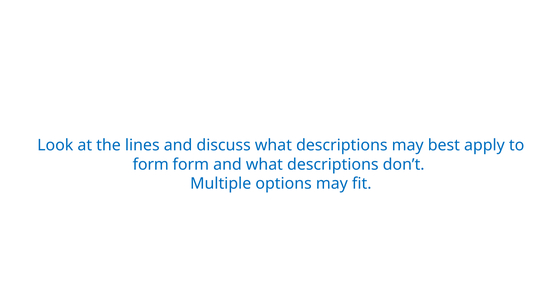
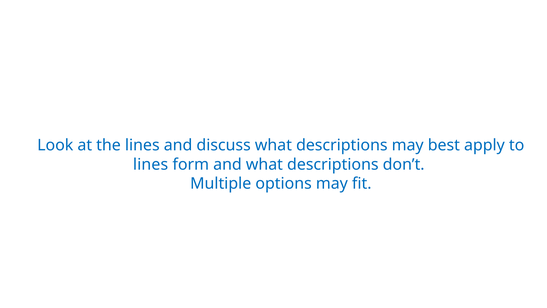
form at (151, 164): form -> lines
